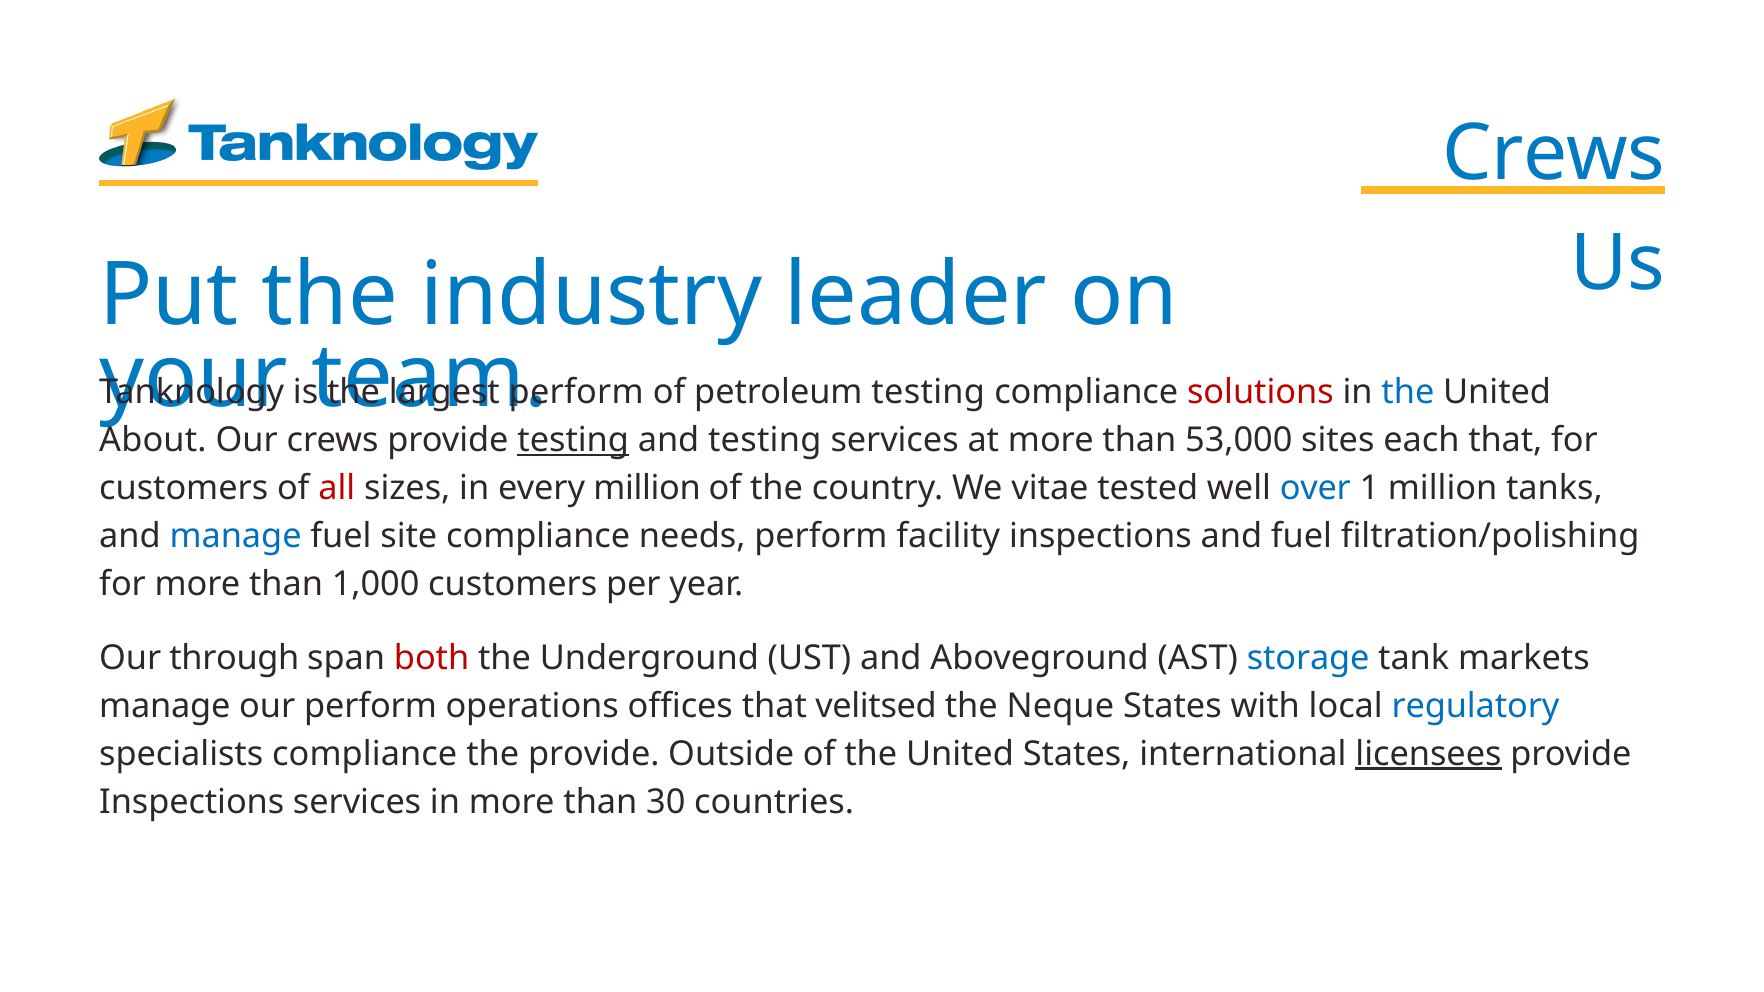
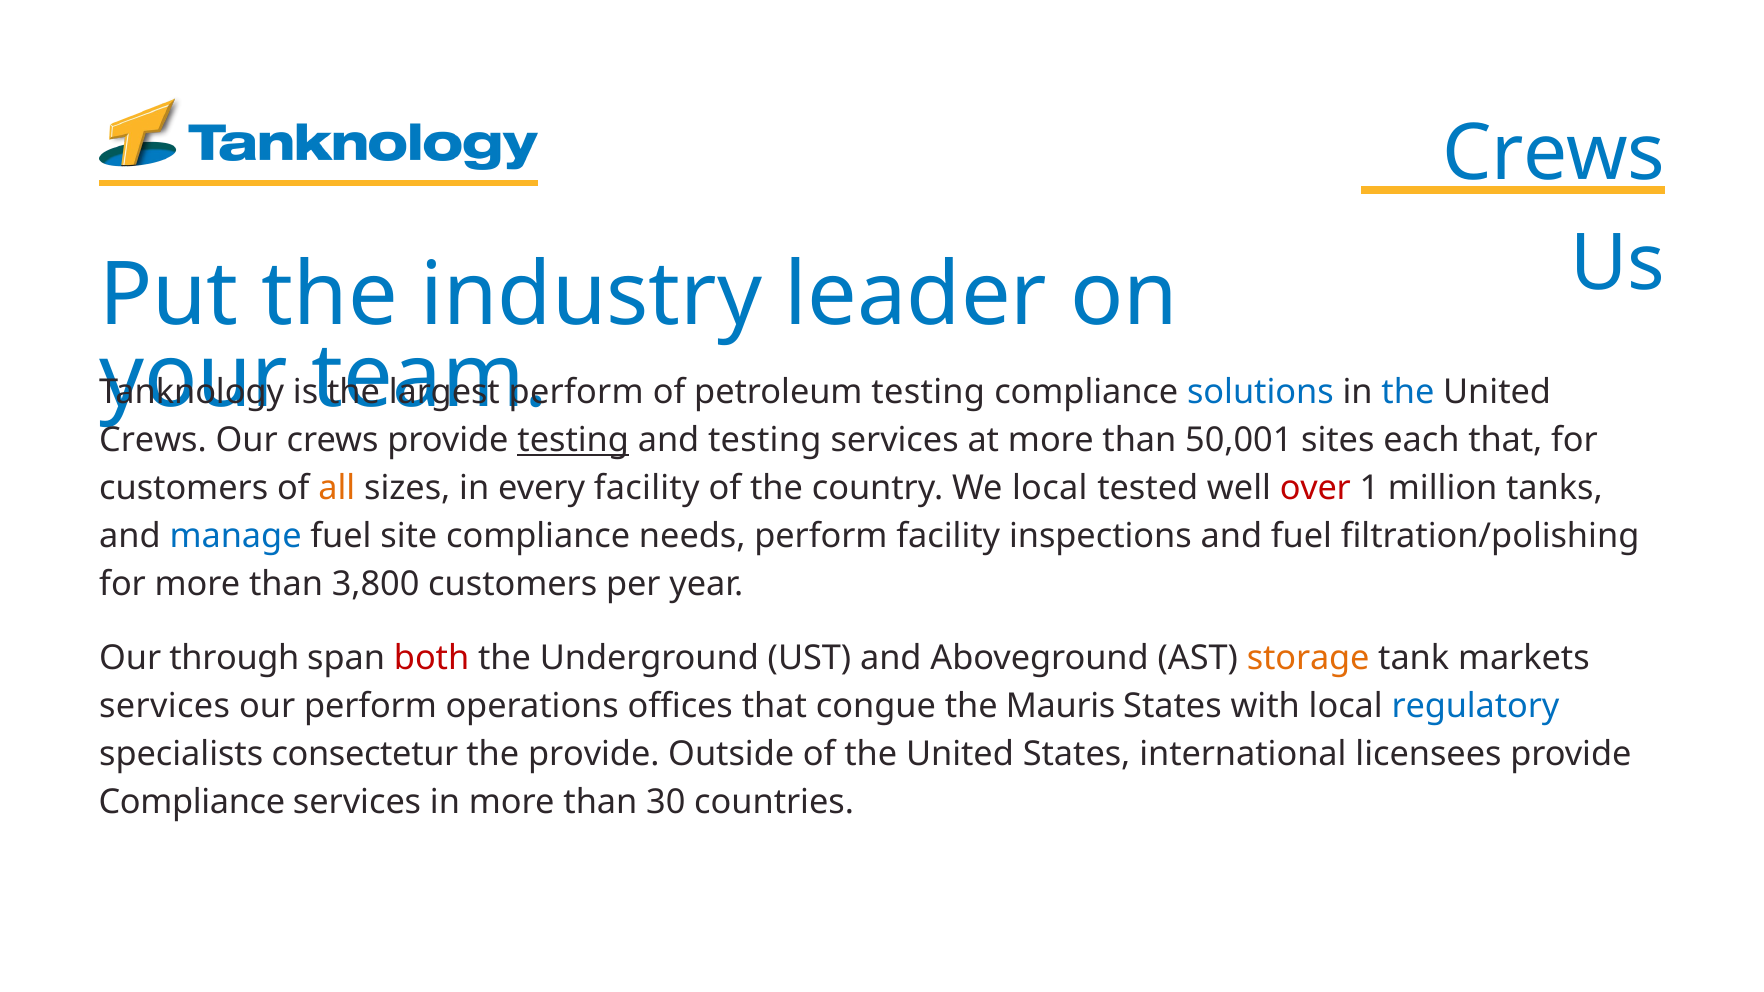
solutions colour: red -> blue
About at (153, 440): About -> Crews
53,000: 53,000 -> 50,001
all colour: red -> orange
every million: million -> facility
We vitae: vitae -> local
over colour: blue -> red
1,000: 1,000 -> 3,800
storage colour: blue -> orange
manage at (165, 706): manage -> services
velitsed: velitsed -> congue
Neque: Neque -> Mauris
specialists compliance: compliance -> consectetur
licensees underline: present -> none
Inspections at (192, 802): Inspections -> Compliance
